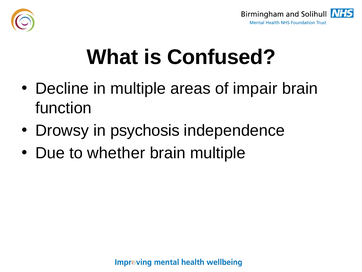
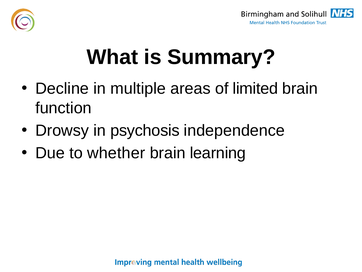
Confused: Confused -> Summary
impair: impair -> limited
brain multiple: multiple -> learning
